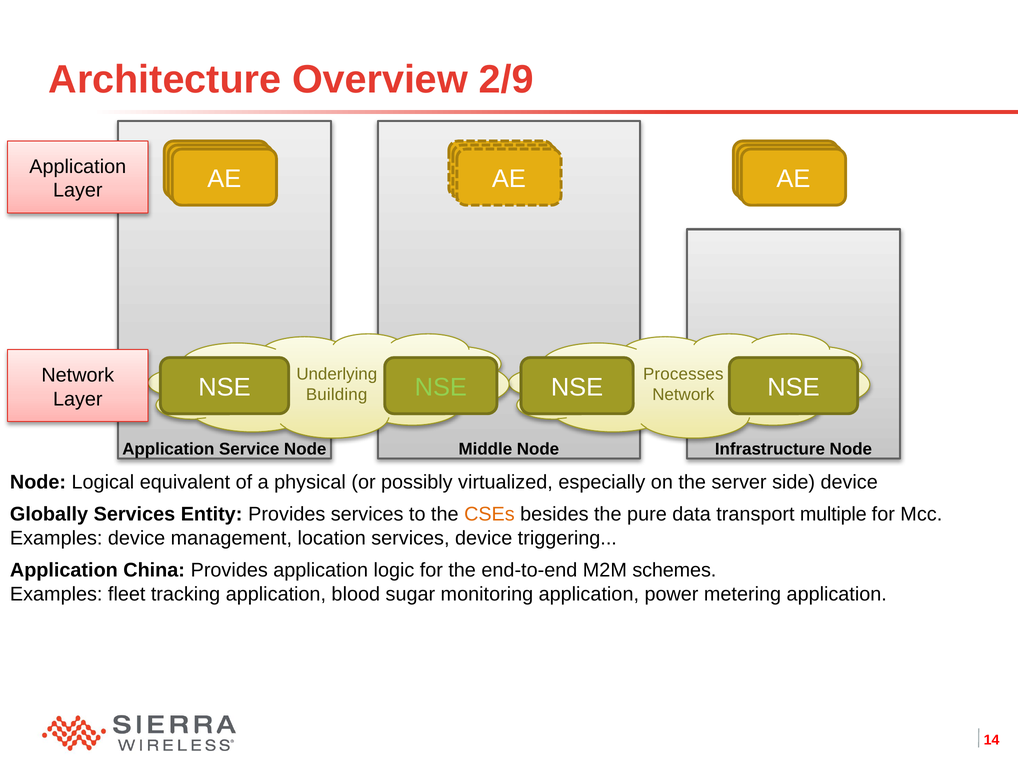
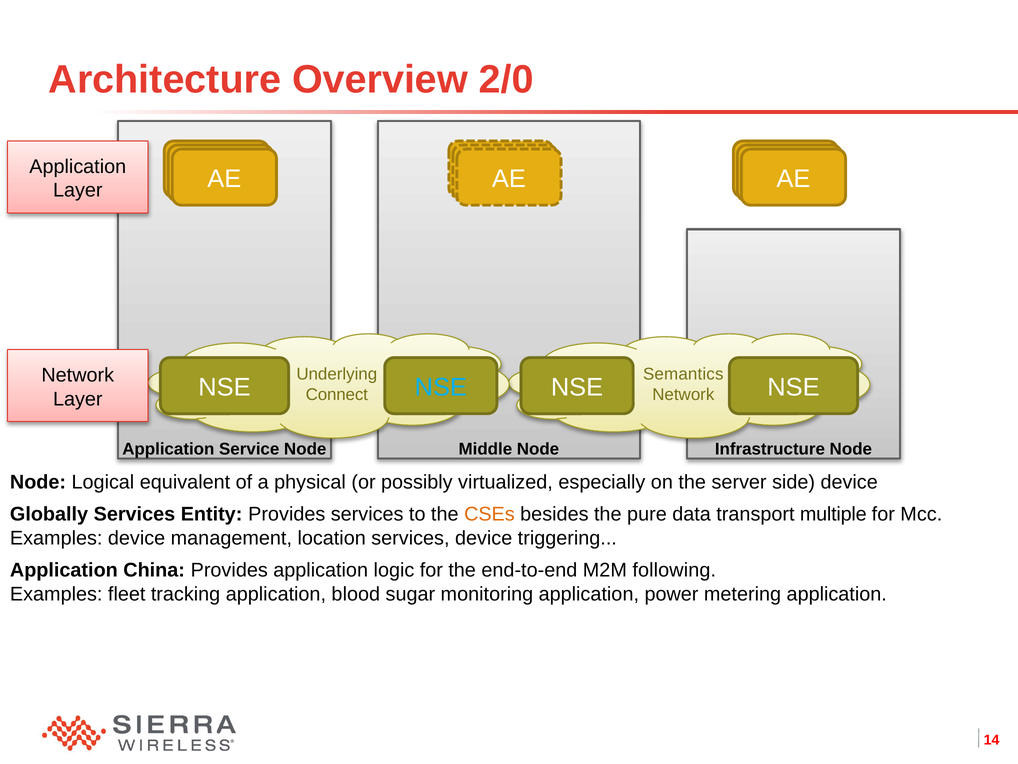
2/9: 2/9 -> 2/0
Processes: Processes -> Semantics
NSE at (441, 387) colour: light green -> light blue
Building: Building -> Connect
schemes: schemes -> following
